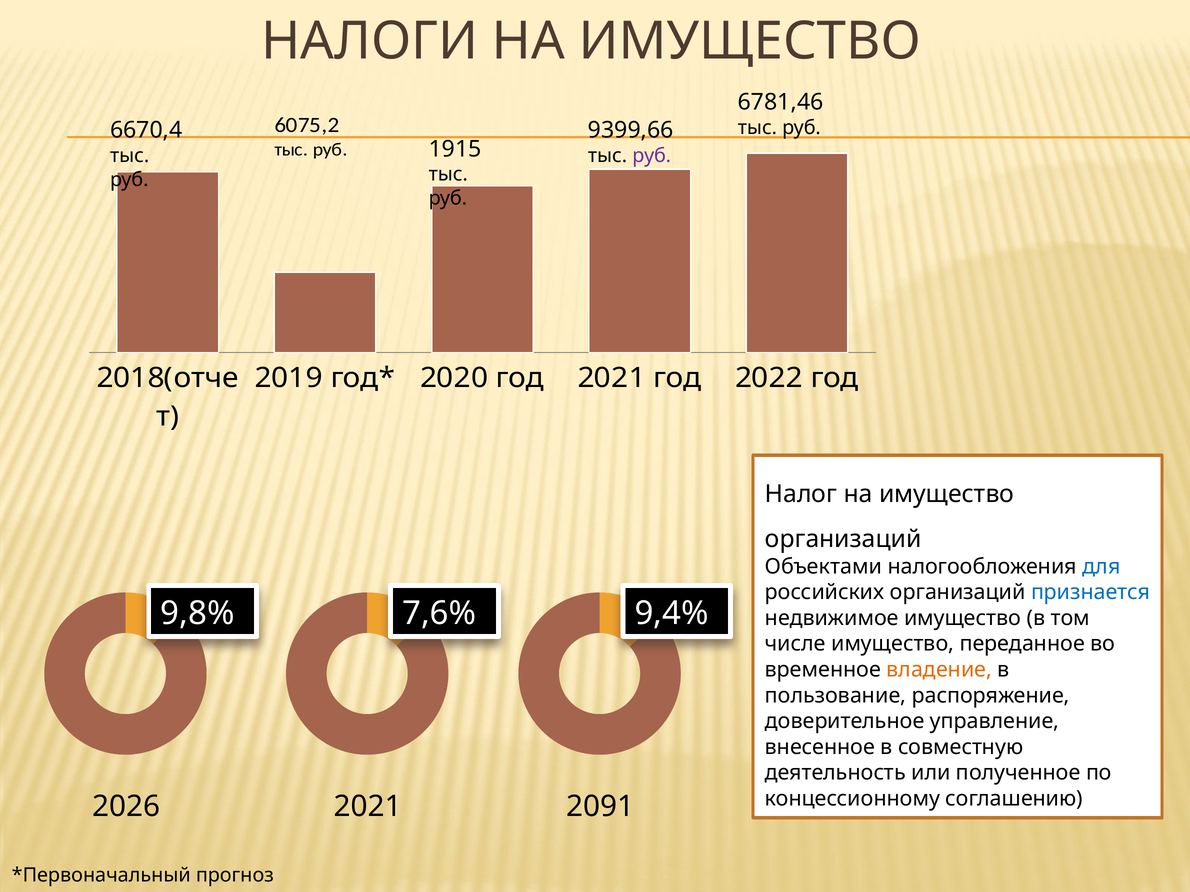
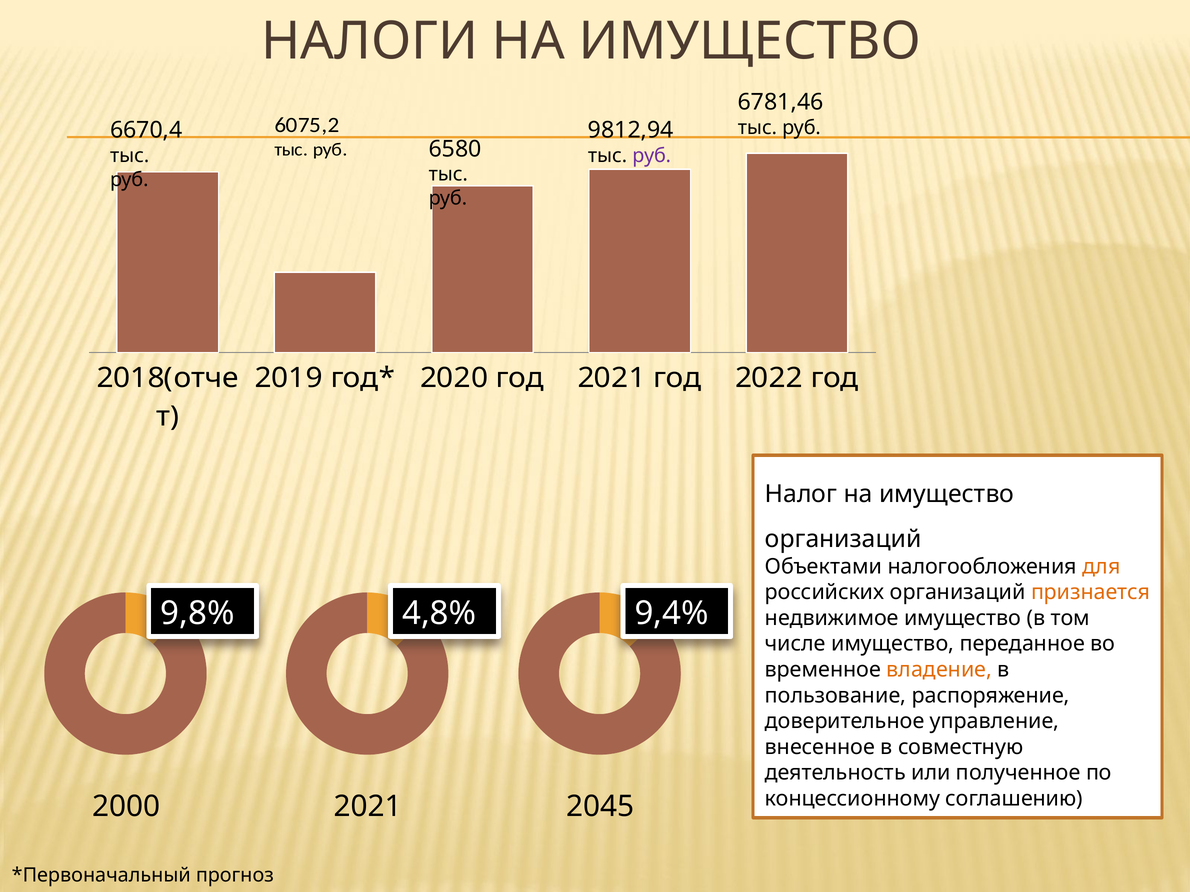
9399,66: 9399,66 -> 9812,94
1915: 1915 -> 6580
для colour: blue -> orange
признается colour: blue -> orange
7,6%: 7,6% -> 4,8%
2026: 2026 -> 2000
2091: 2091 -> 2045
